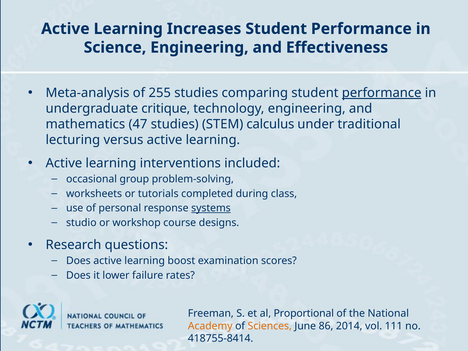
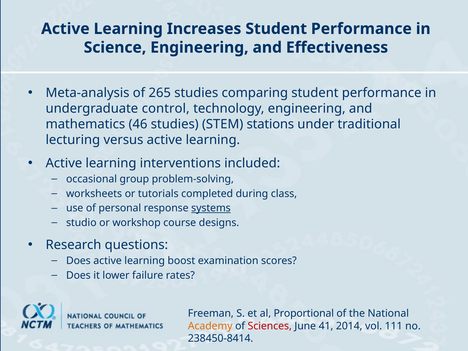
255: 255 -> 265
performance at (382, 93) underline: present -> none
critique: critique -> control
47: 47 -> 46
calculus: calculus -> stations
Sciences colour: orange -> red
86: 86 -> 41
418755-8414: 418755-8414 -> 238450-8414
